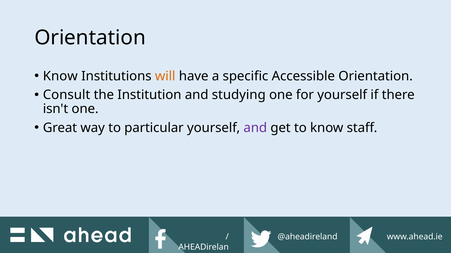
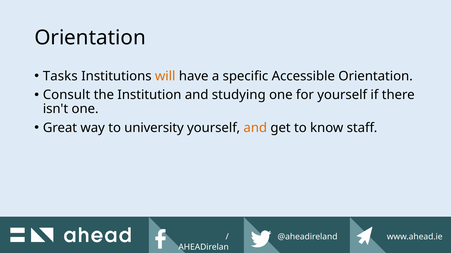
Know at (60, 76): Know -> Tasks
particular: particular -> university
and at (255, 128) colour: purple -> orange
